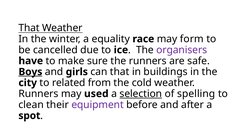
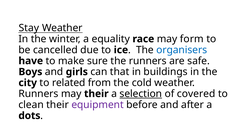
That at (29, 28): That -> Stay
organisers colour: purple -> blue
Boys underline: present -> none
may used: used -> their
spelling: spelling -> covered
spot: spot -> dots
